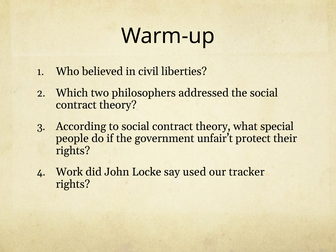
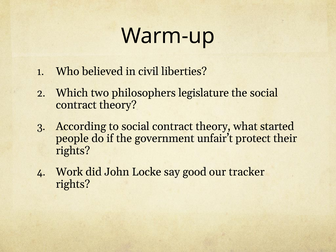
addressed: addressed -> legislature
special: special -> started
used: used -> good
